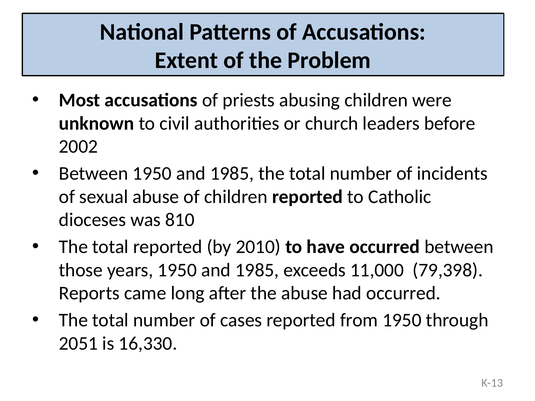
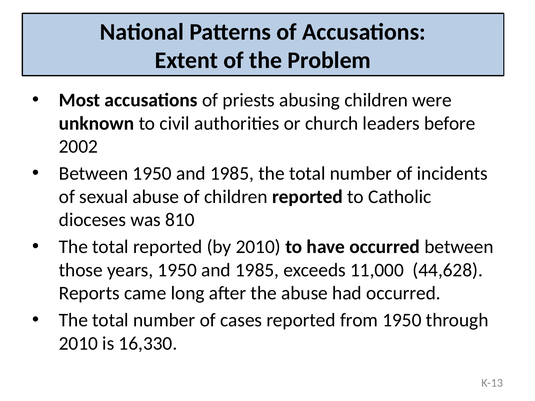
79,398: 79,398 -> 44,628
2051 at (78, 344): 2051 -> 2010
